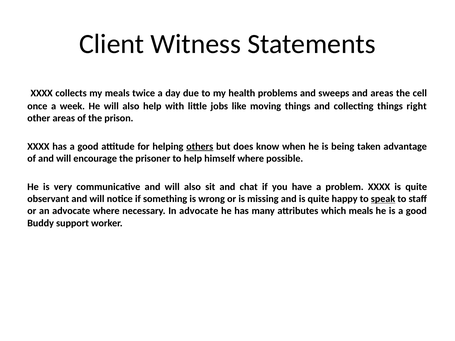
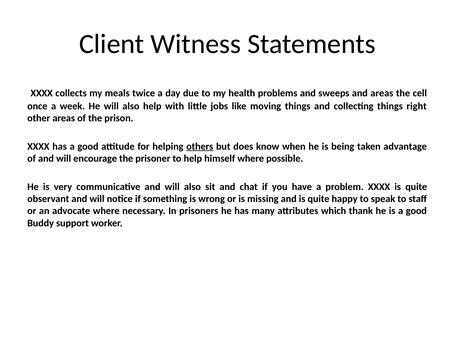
speak underline: present -> none
In advocate: advocate -> prisoners
which meals: meals -> thank
